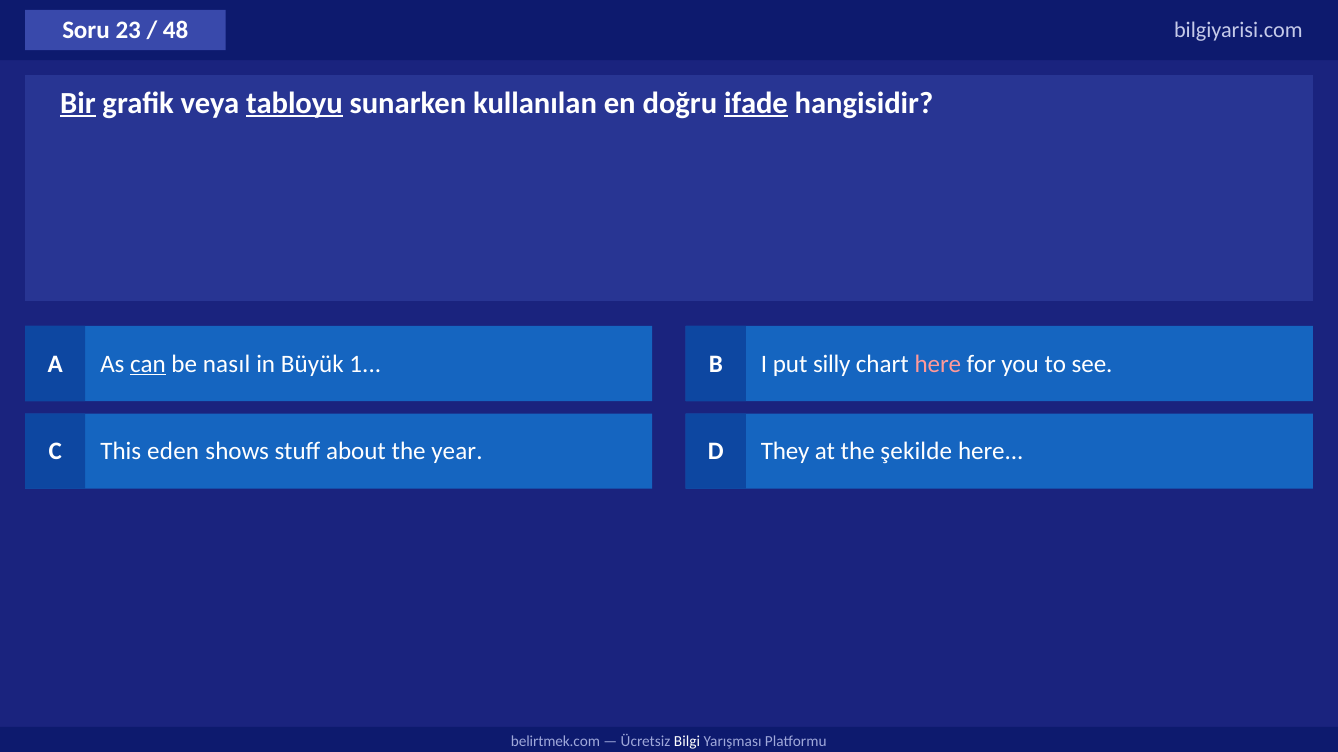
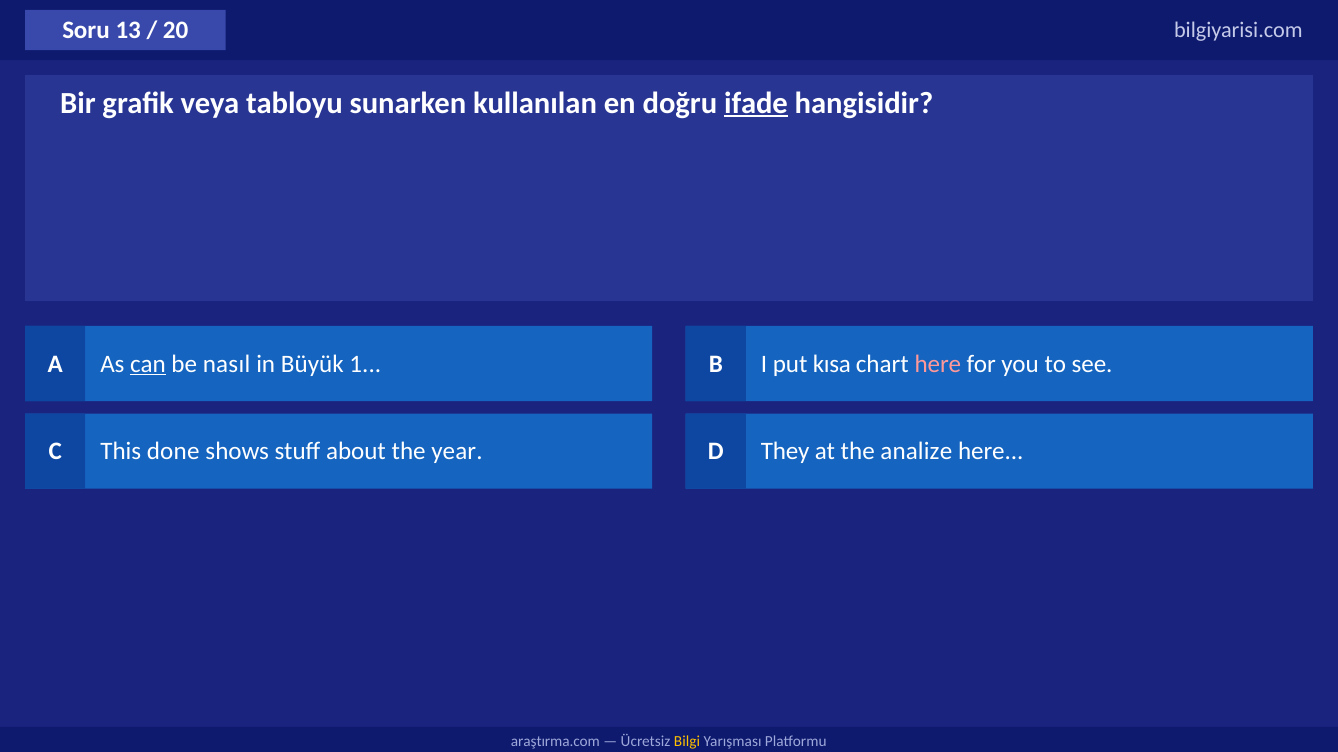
23: 23 -> 13
48: 48 -> 20
Bir underline: present -> none
tabloyu underline: present -> none
silly: silly -> kısa
eden: eden -> done
şekilde: şekilde -> analize
belirtmek.com: belirtmek.com -> araştırma.com
Bilgi colour: white -> yellow
